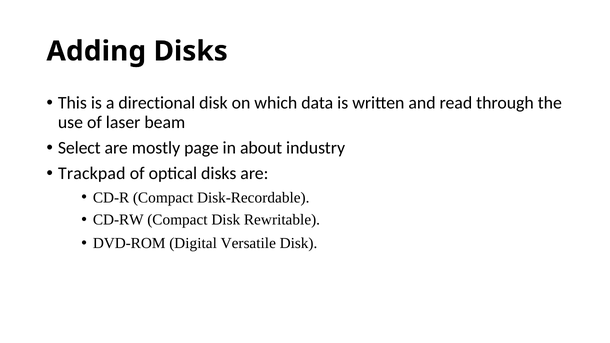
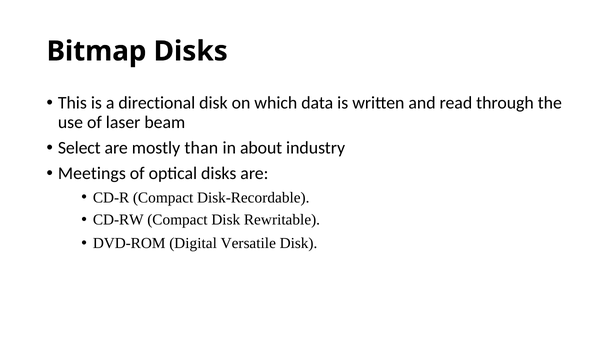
Adding: Adding -> Bitmap
page: page -> than
Trackpad: Trackpad -> Meetings
